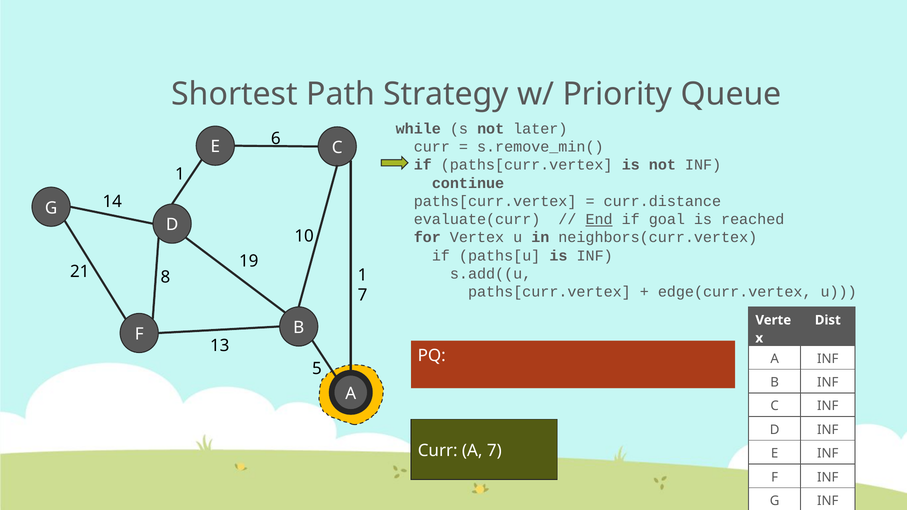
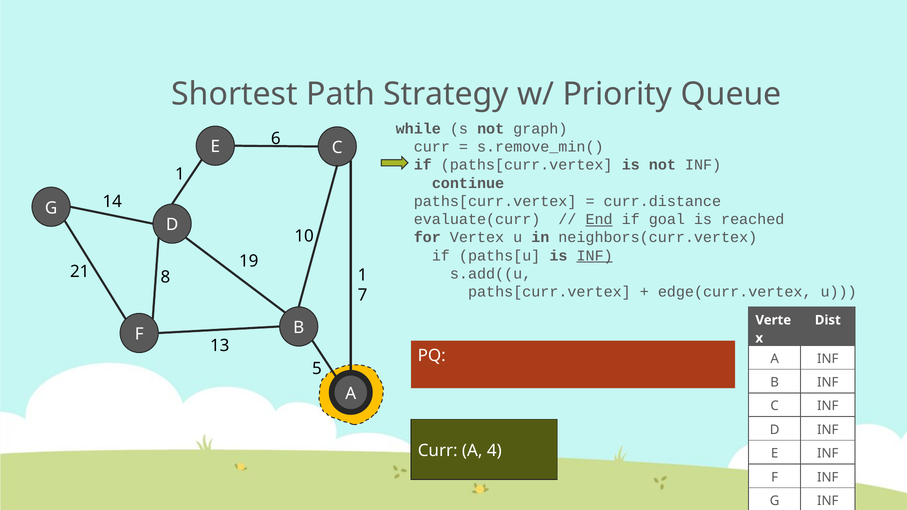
later: later -> graph
INF at (595, 256) underline: none -> present
A 7: 7 -> 4
